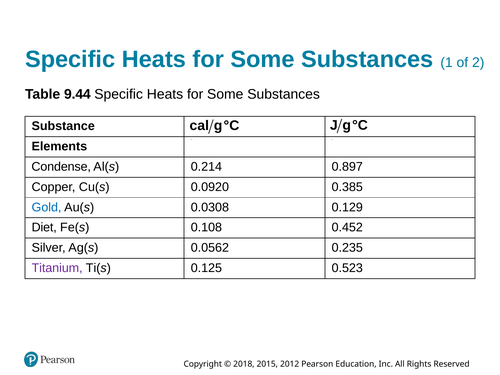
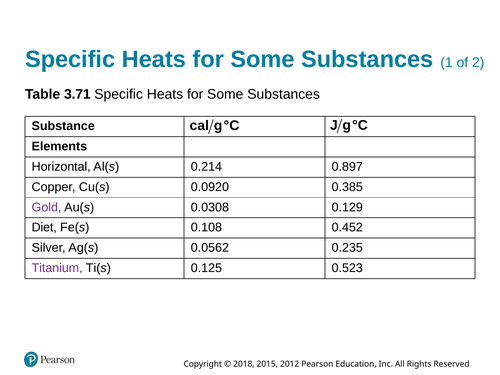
9.44: 9.44 -> 3.71
Condense: Condense -> Horizontal
Gold colour: blue -> purple
